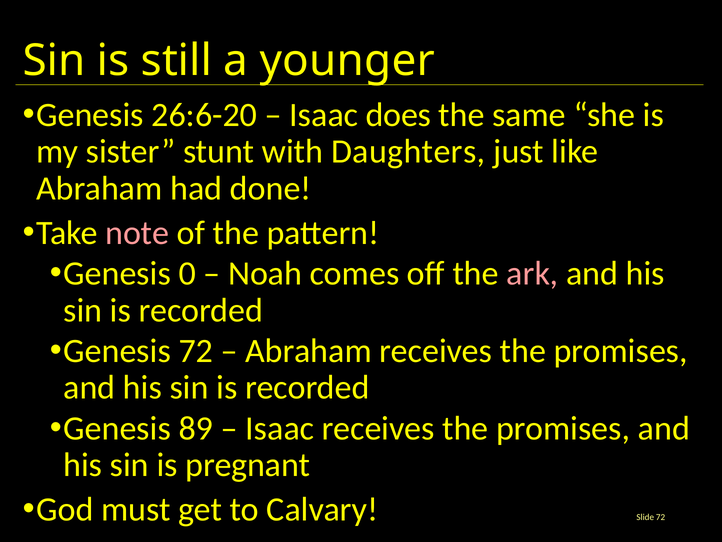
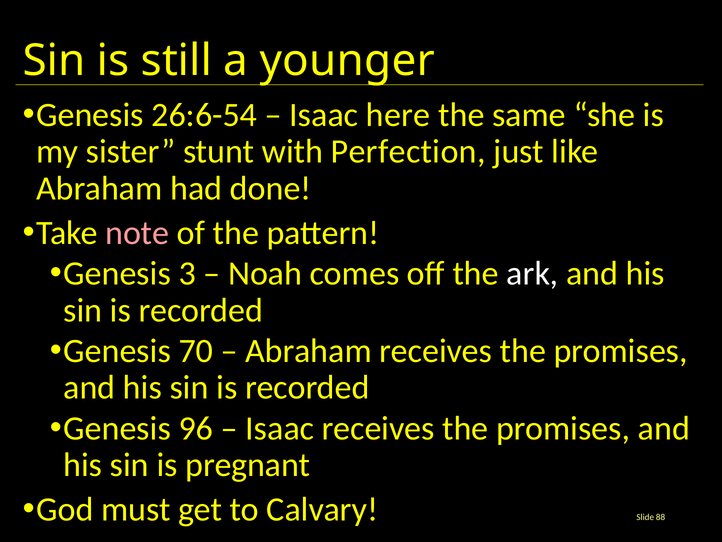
26:6-20: 26:6-20 -> 26:6-54
does: does -> here
Daughters: Daughters -> Perfection
0: 0 -> 3
ark colour: pink -> white
Genesis 72: 72 -> 70
89: 89 -> 96
Slide 72: 72 -> 88
